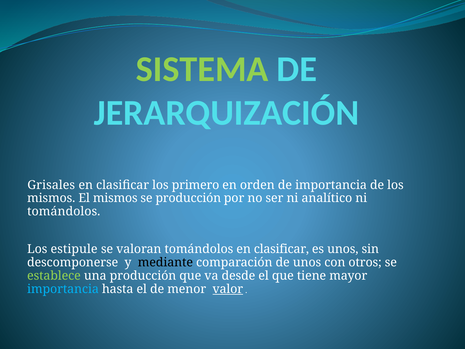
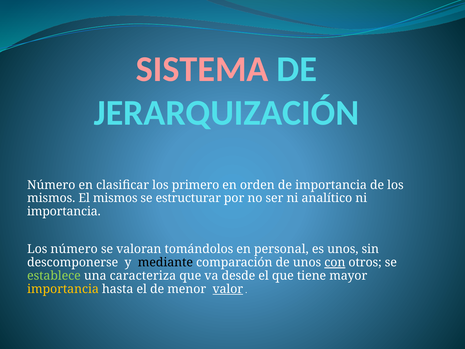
SISTEMA colour: light green -> pink
Grisales at (51, 185): Grisales -> Número
se producción: producción -> estructurar
tomándolos at (64, 211): tomándolos -> importancia
Los estipule: estipule -> número
tomándolos en clasificar: clasificar -> personal
con underline: none -> present
una producción: producción -> caracteriza
importancia at (63, 289) colour: light blue -> yellow
